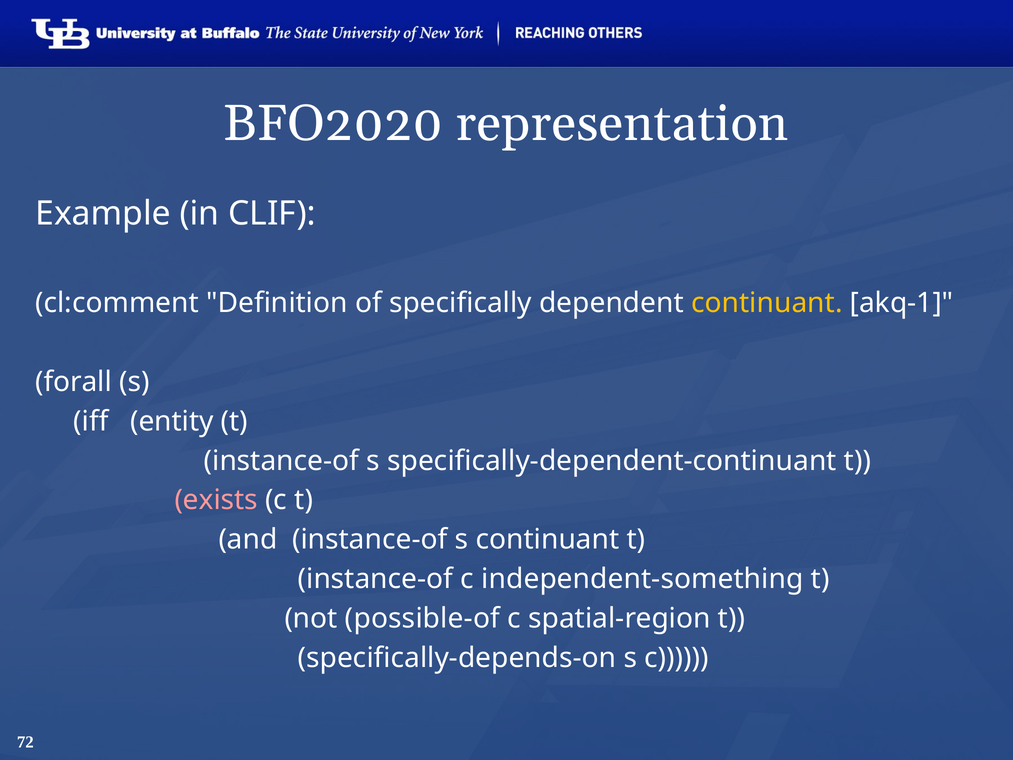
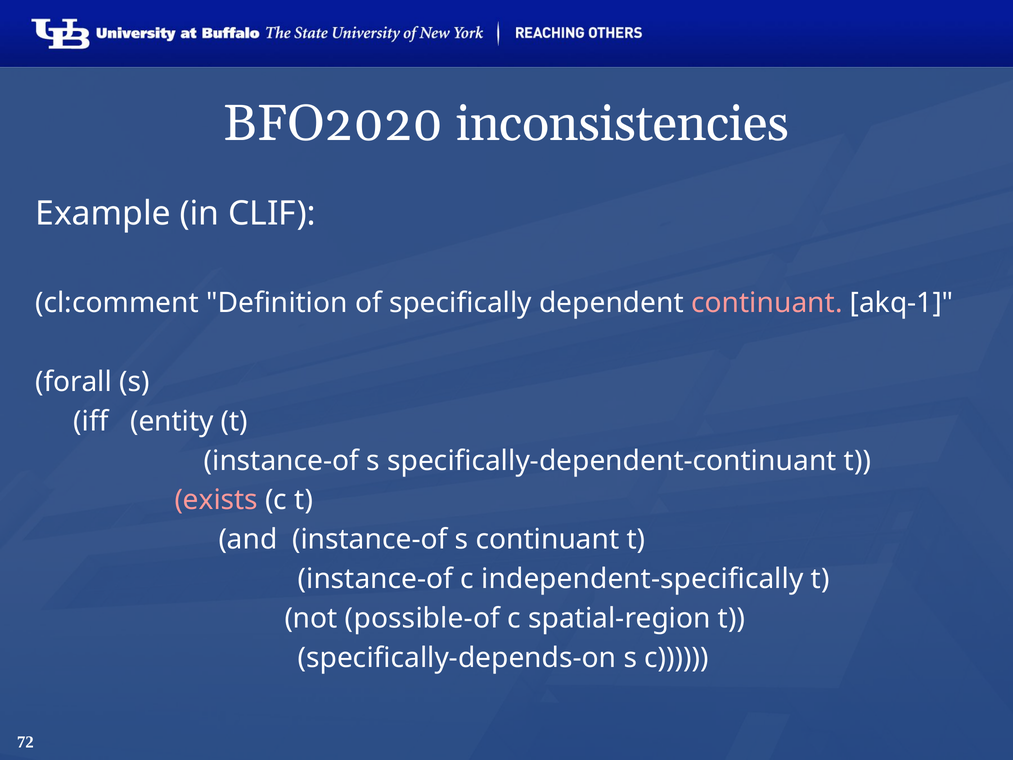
representation: representation -> inconsistencies
continuant at (767, 303) colour: yellow -> pink
independent-something: independent-something -> independent-specifically
